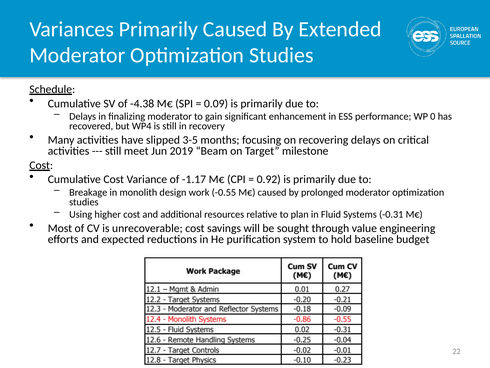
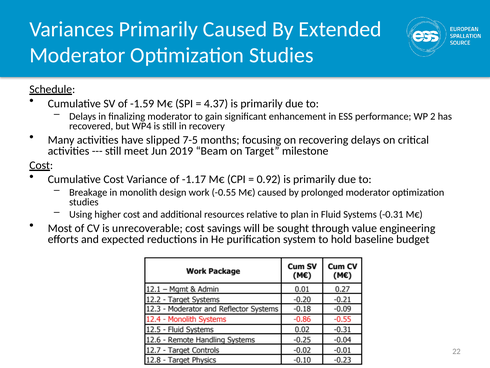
-4.38: -4.38 -> -1.59
0.09: 0.09 -> 4.37
0: 0 -> 2
3-5: 3-5 -> 7-5
